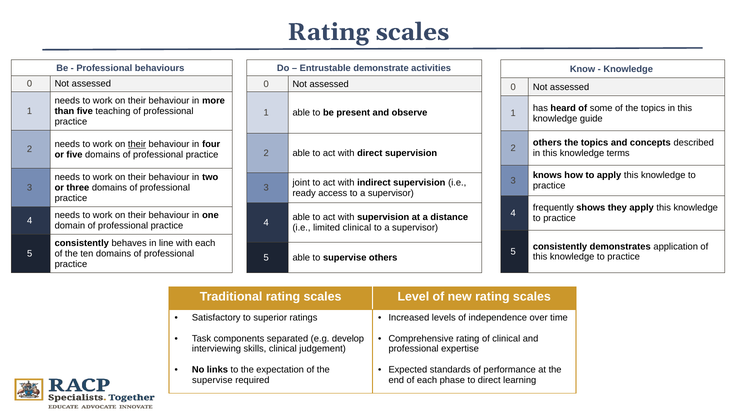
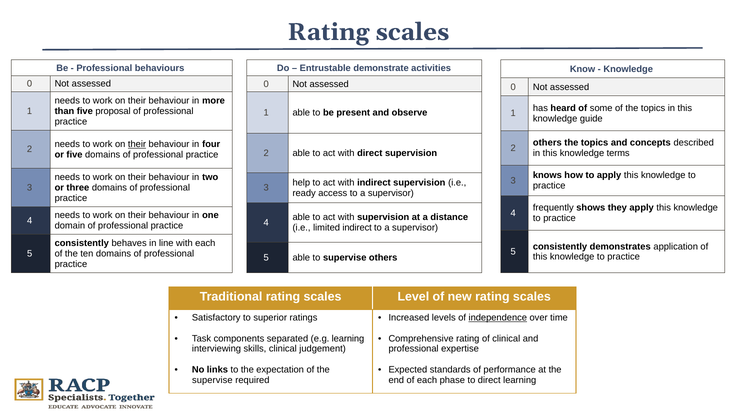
teaching: teaching -> proposal
joint: joint -> help
limited clinical: clinical -> indirect
independence underline: none -> present
e.g develop: develop -> learning
